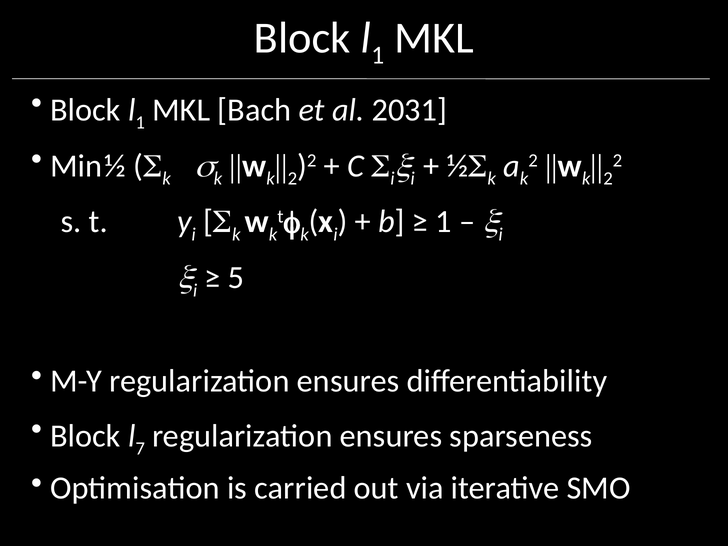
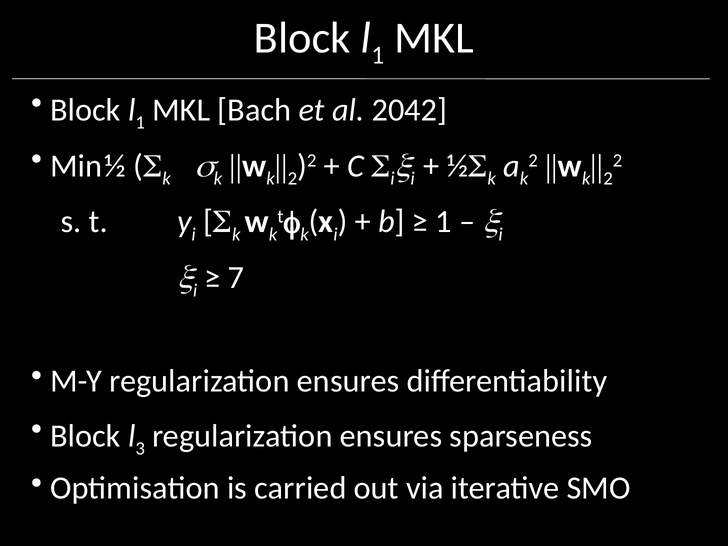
2031: 2031 -> 2042
5: 5 -> 7
7: 7 -> 3
